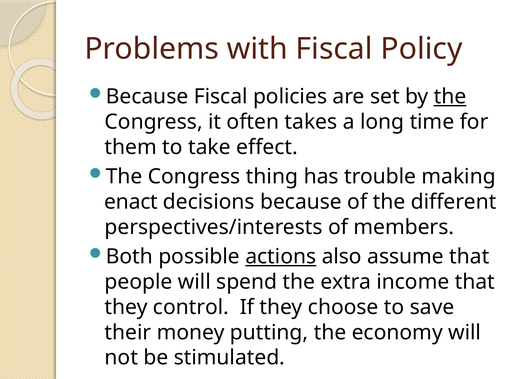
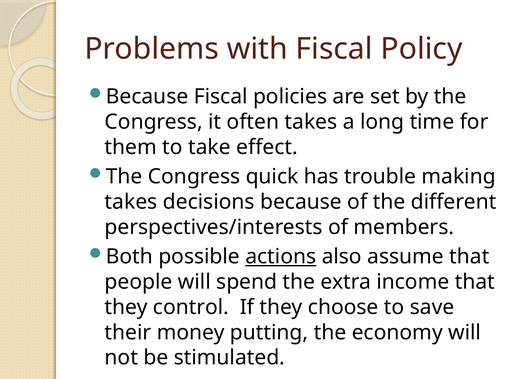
the at (450, 97) underline: present -> none
thing: thing -> quick
enact at (131, 202): enact -> takes
